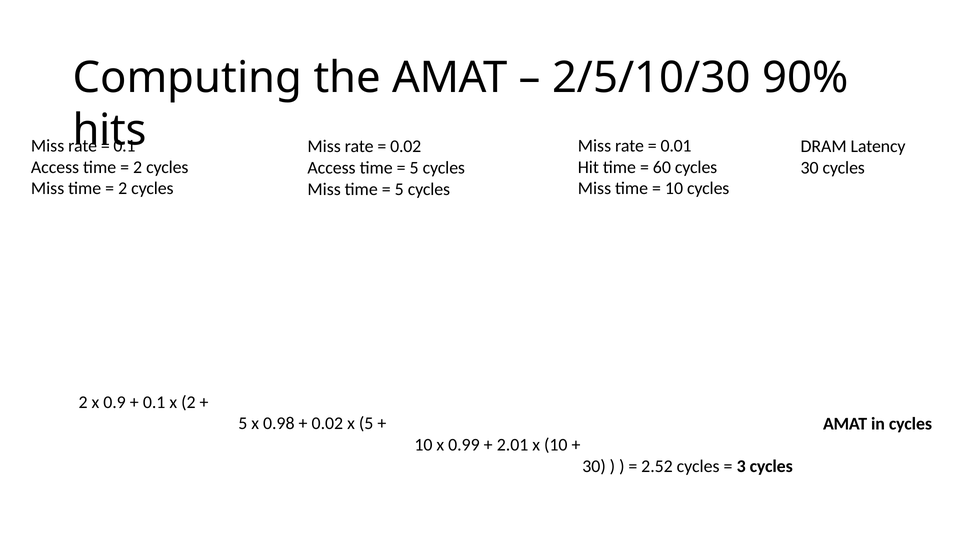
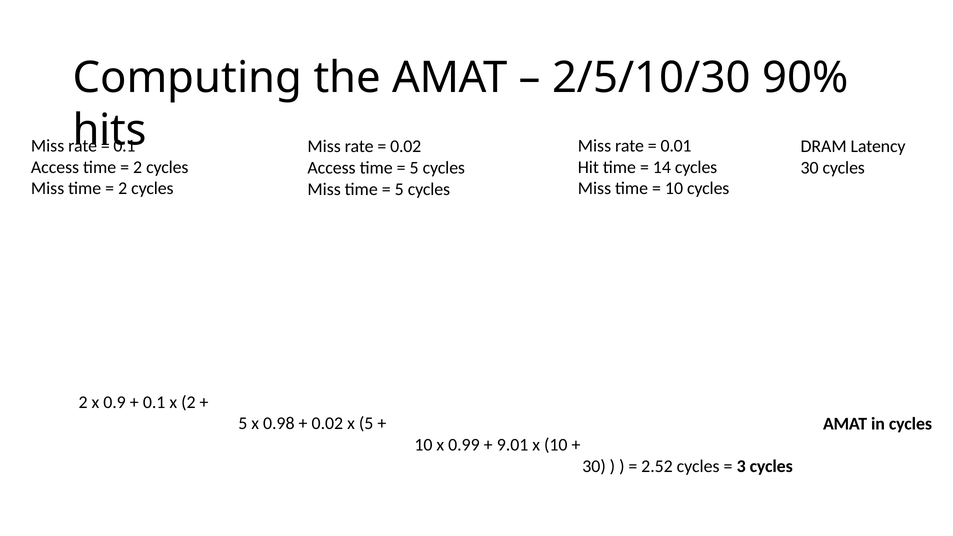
60: 60 -> 14
2.01: 2.01 -> 9.01
